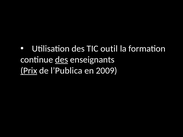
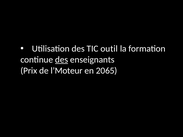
Prix underline: present -> none
l’Publica: l’Publica -> l’Moteur
2009: 2009 -> 2065
